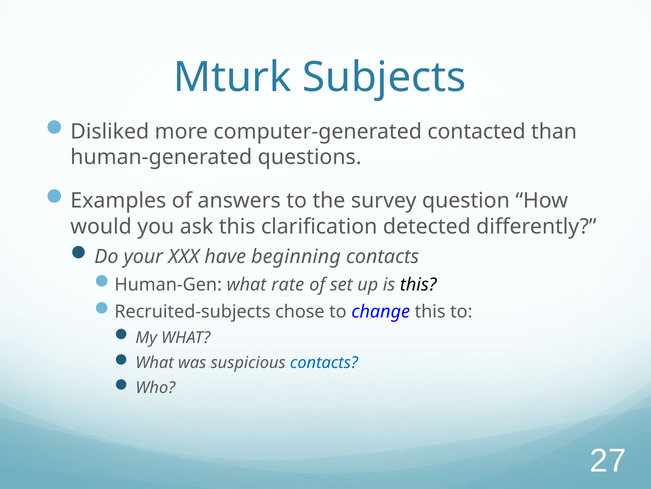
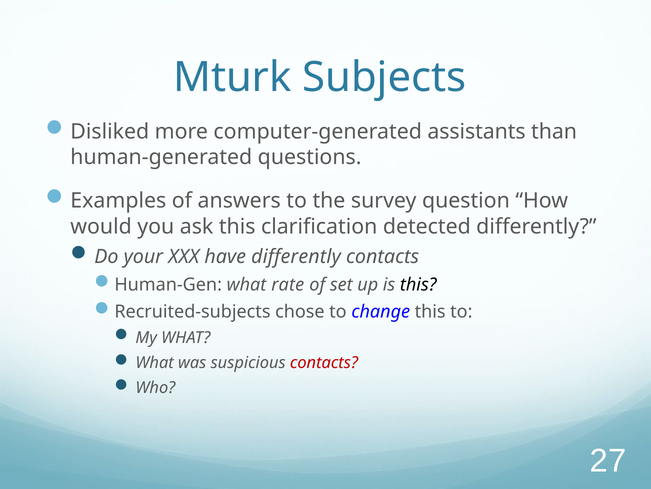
contacted: contacted -> assistants
have beginning: beginning -> differently
contacts at (324, 362) colour: blue -> red
